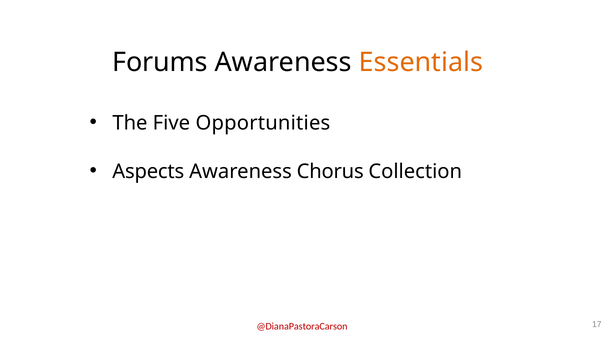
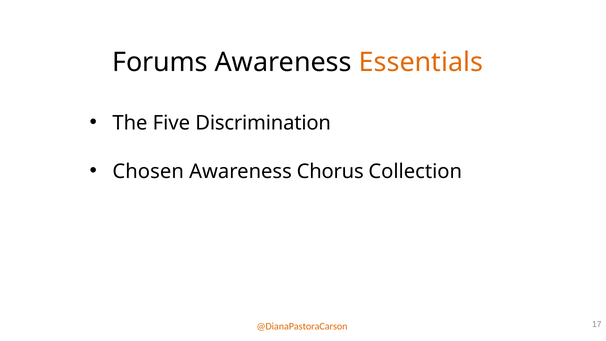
Opportunities: Opportunities -> Discrimination
Aspects: Aspects -> Chosen
@DianaPastoraCarson colour: red -> orange
